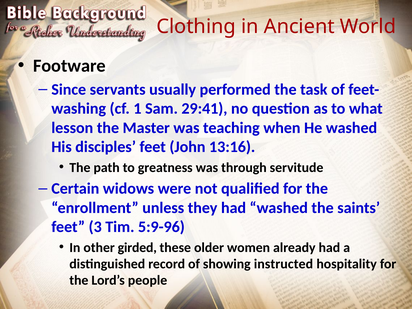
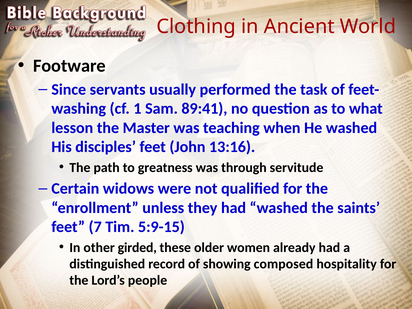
29:41: 29:41 -> 89:41
3: 3 -> 7
5:9-96: 5:9-96 -> 5:9-15
instructed: instructed -> composed
